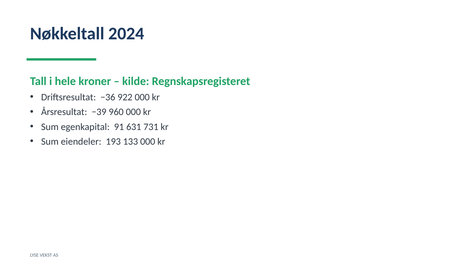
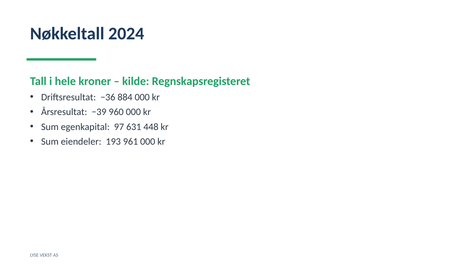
922: 922 -> 884
91: 91 -> 97
731: 731 -> 448
133: 133 -> 961
